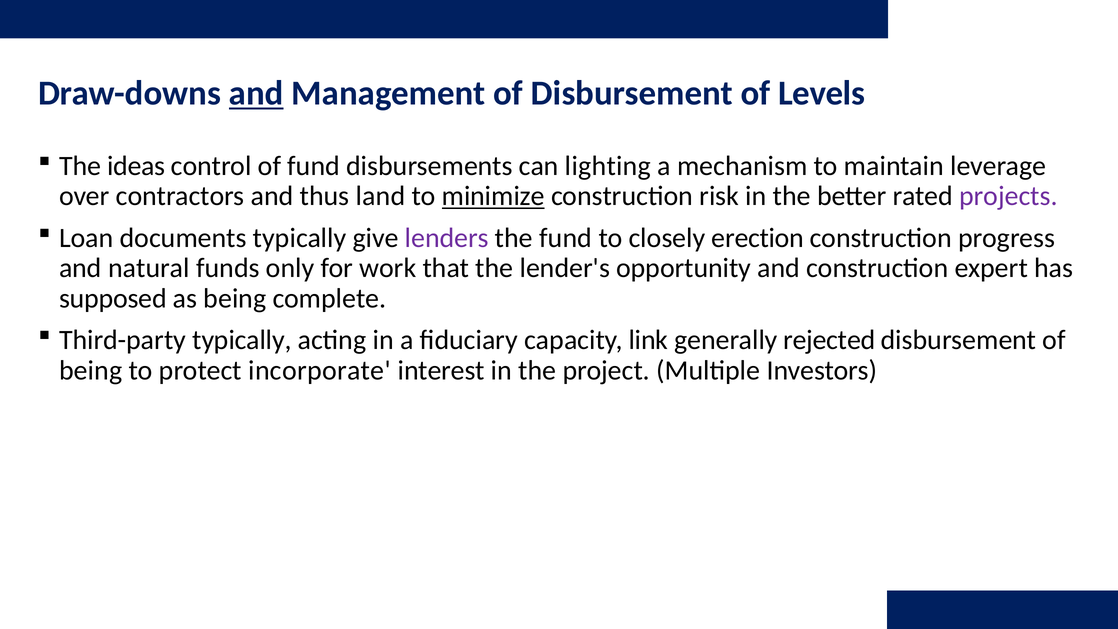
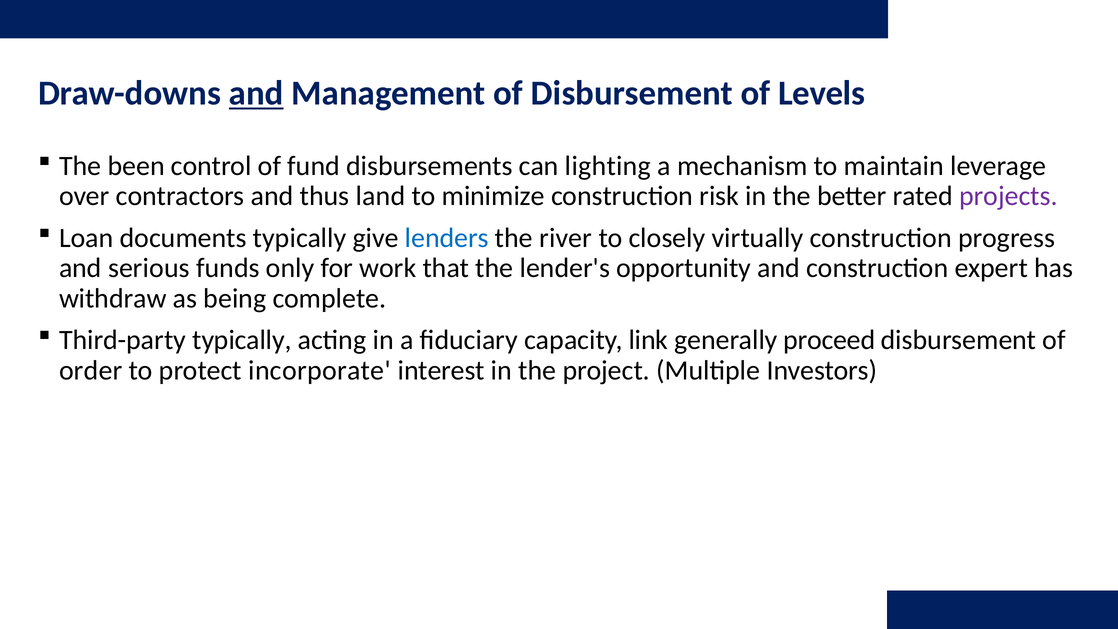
ideas: ideas -> been
minimize underline: present -> none
lenders colour: purple -> blue
the fund: fund -> river
erection: erection -> virtually
natural: natural -> serious
supposed: supposed -> withdraw
rejected: rejected -> proceed
being at (91, 370): being -> order
